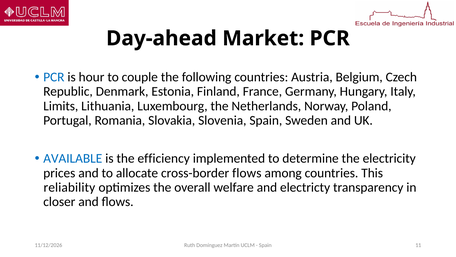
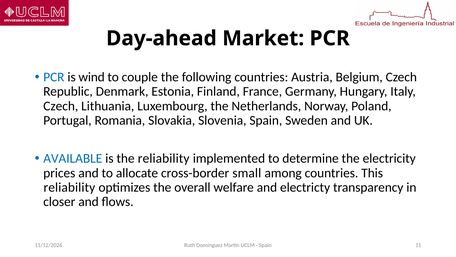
hour: hour -> wind
Limits at (61, 106): Limits -> Czech
the efficiency: efficiency -> reliability
cross-border flows: flows -> small
